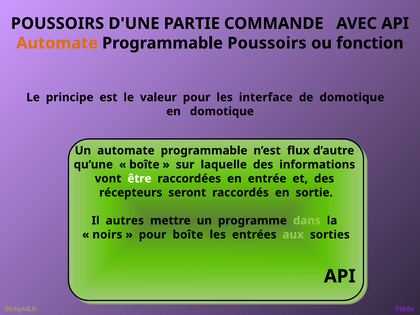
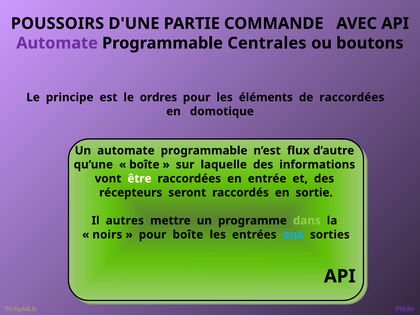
Automate at (57, 43) colour: orange -> purple
Programmable Poussoirs: Poussoirs -> Centrales
fonction: fonction -> boutons
valeur: valeur -> ordres
interface: interface -> éléments
de domotique: domotique -> raccordées
aux colour: light green -> light blue
